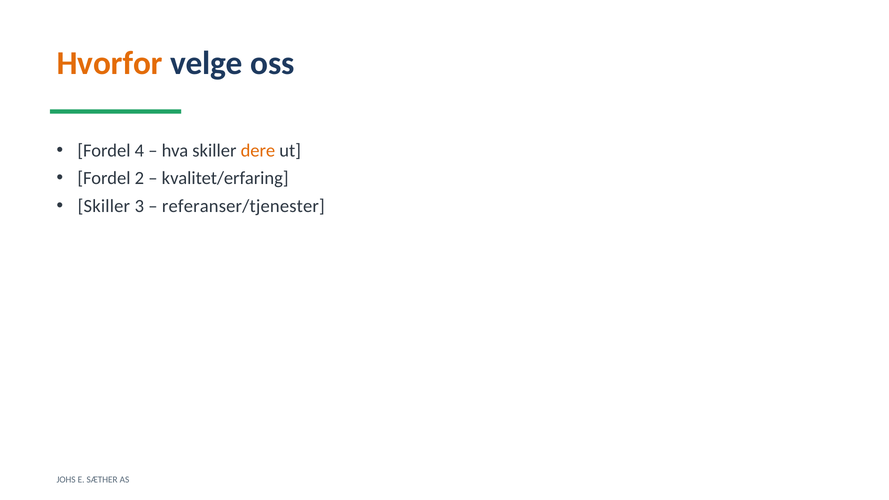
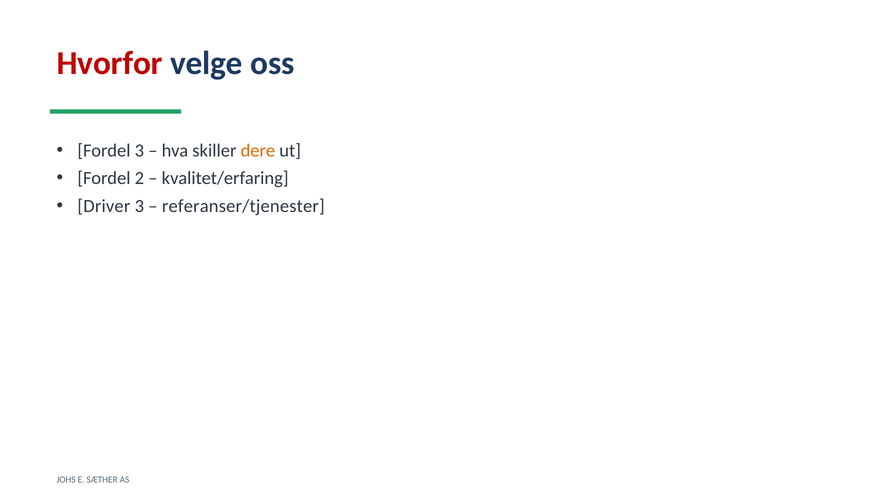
Hvorfor colour: orange -> red
Fordel 4: 4 -> 3
Skiller at (104, 206): Skiller -> Driver
